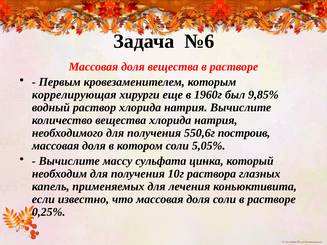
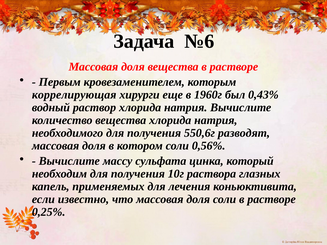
9,85%: 9,85% -> 0,43%
построив: построив -> разводят
5,05%: 5,05% -> 0,56%
